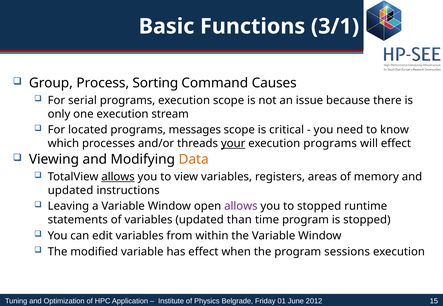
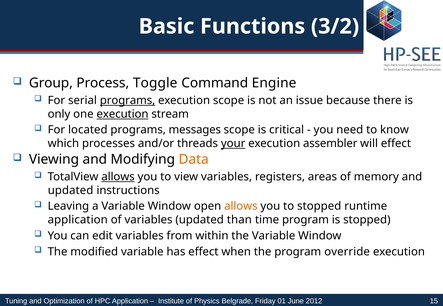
3/1: 3/1 -> 3/2
Sorting: Sorting -> Toggle
Causes: Causes -> Engine
programs at (128, 101) underline: none -> present
execution at (123, 114) underline: none -> present
execution programs: programs -> assembler
allows at (241, 207) colour: purple -> orange
statements at (78, 220): statements -> application
sessions: sessions -> override
